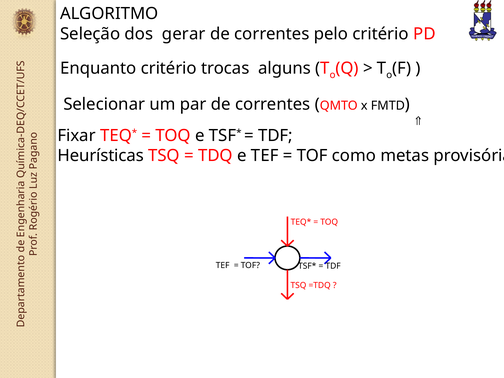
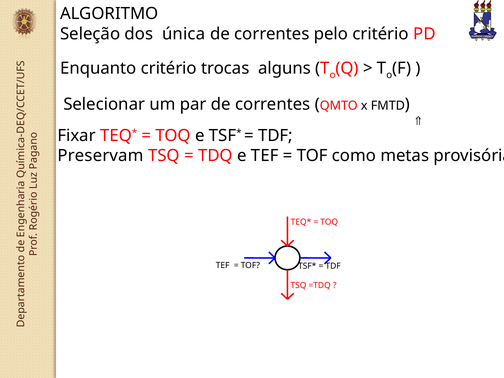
gerar: gerar -> única
Heurísticas: Heurísticas -> Preservam
